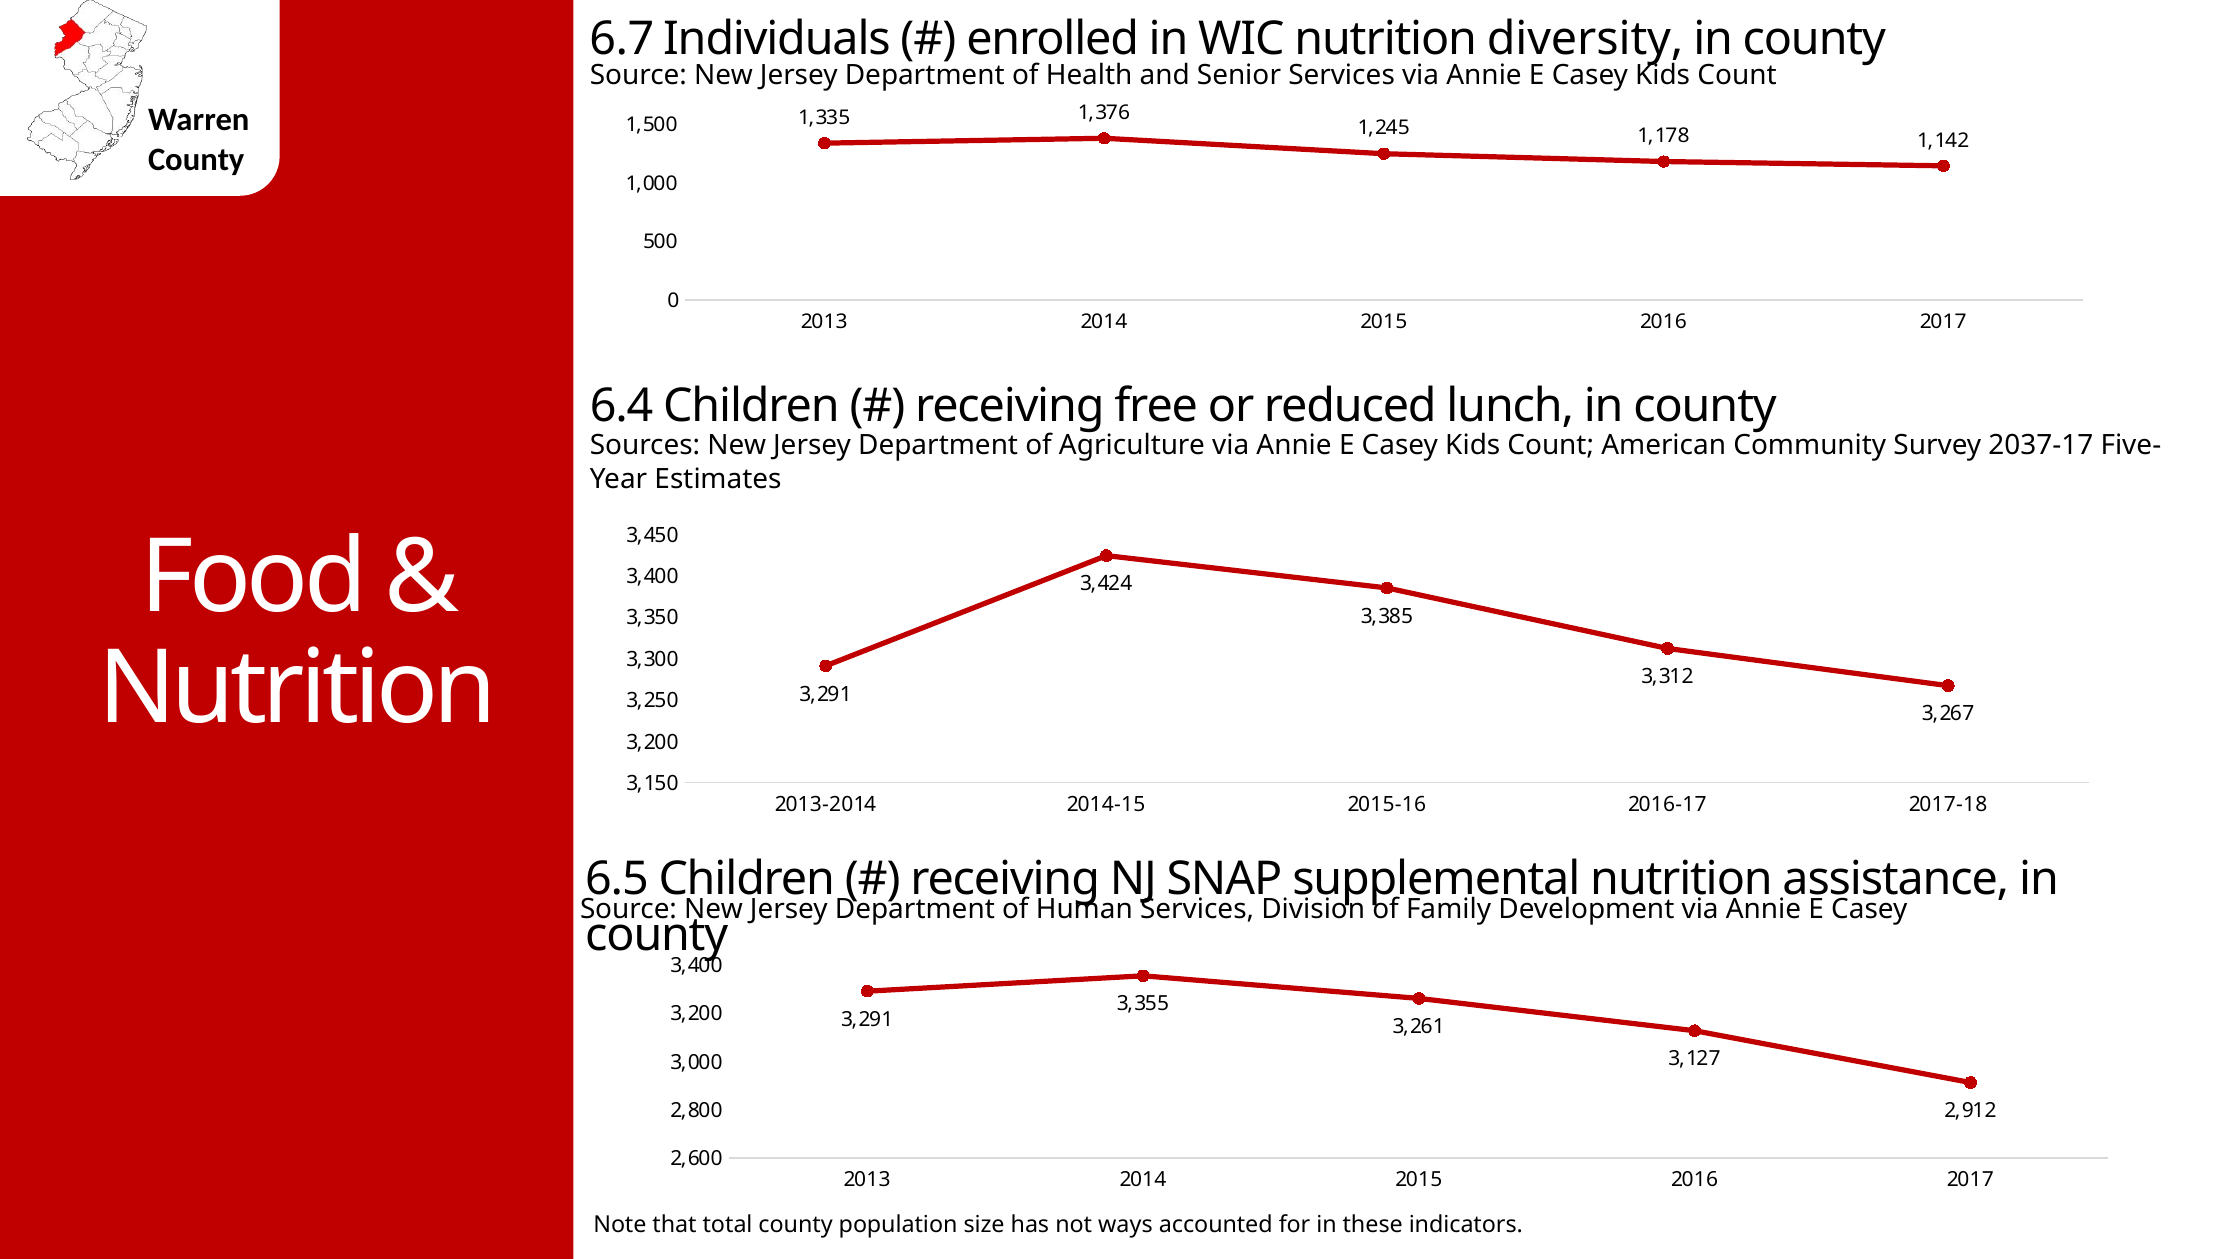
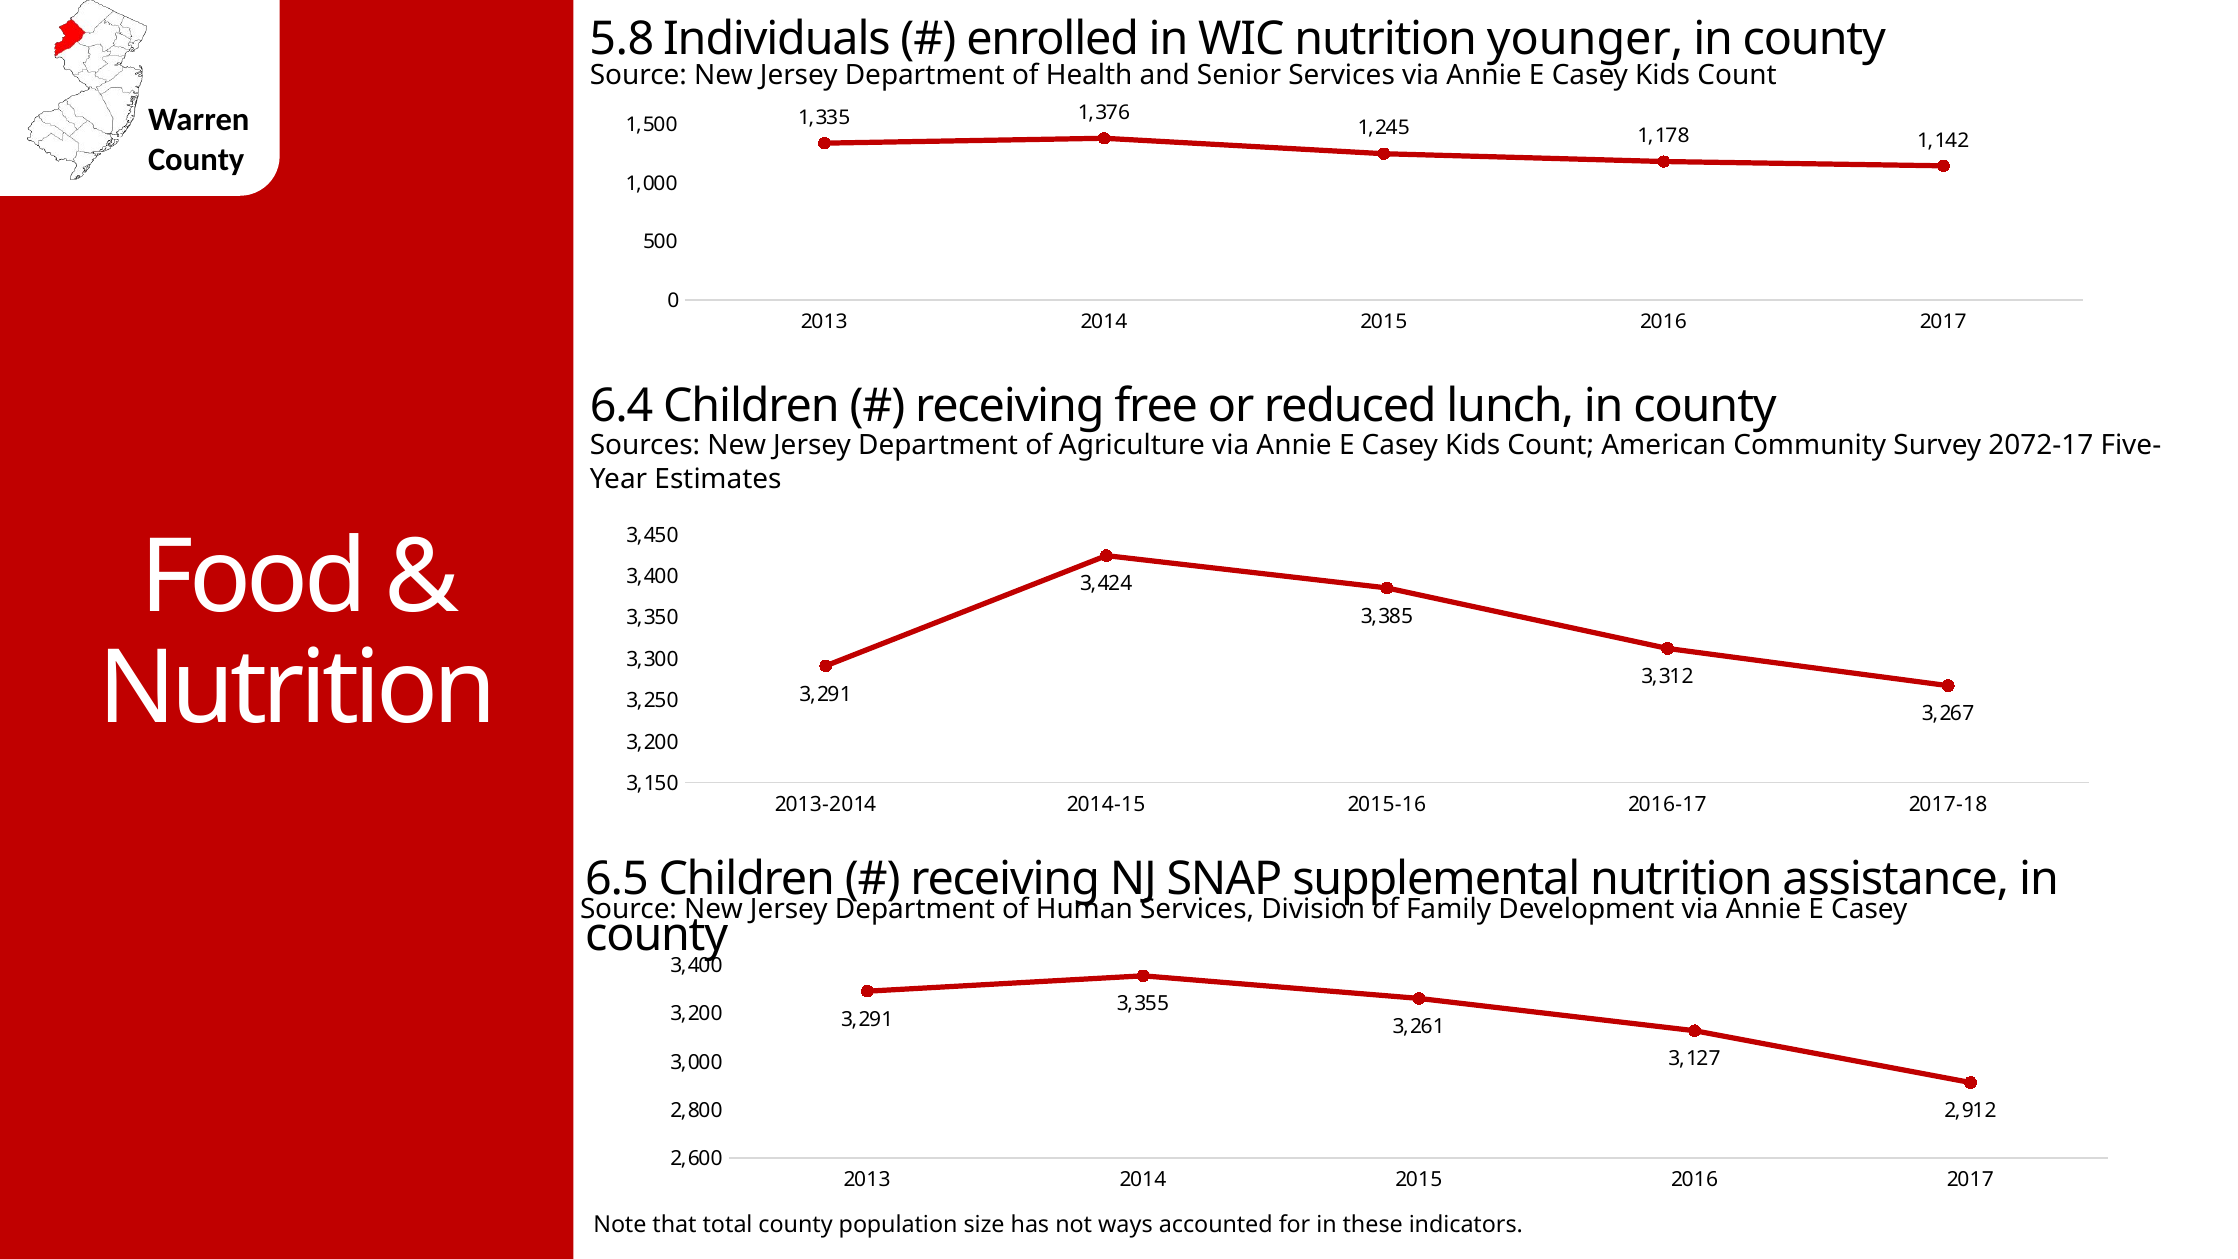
6.7: 6.7 -> 5.8
diversity: diversity -> younger
2037-17: 2037-17 -> 2072-17
